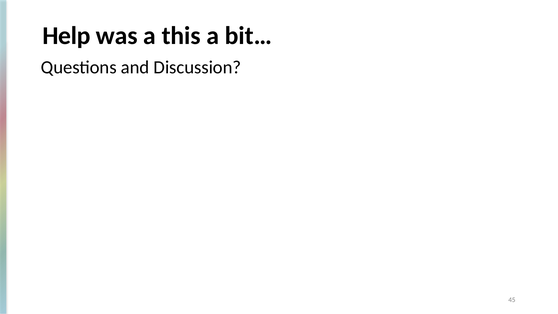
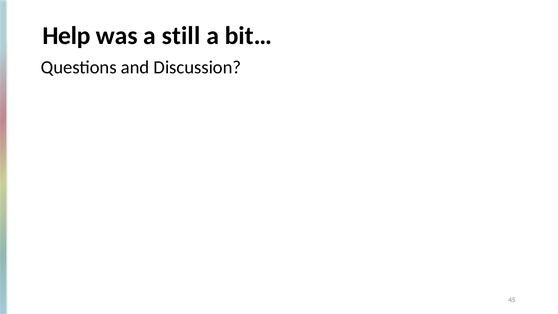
this: this -> still
